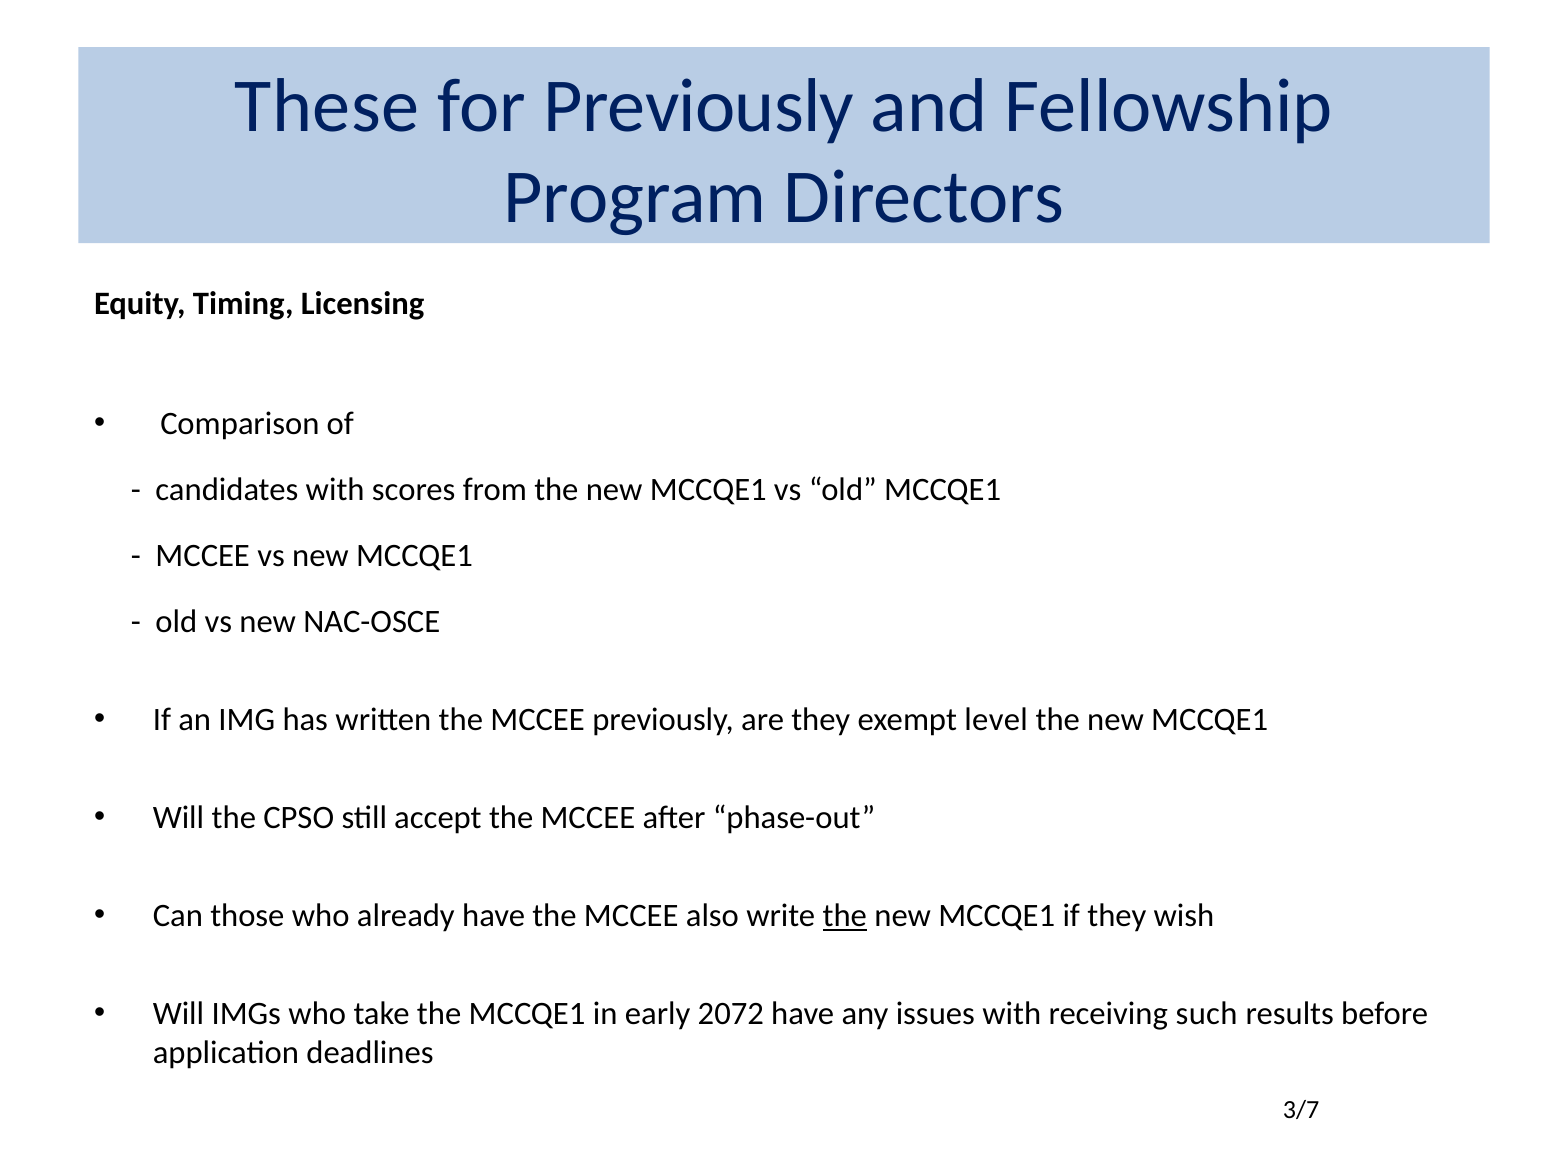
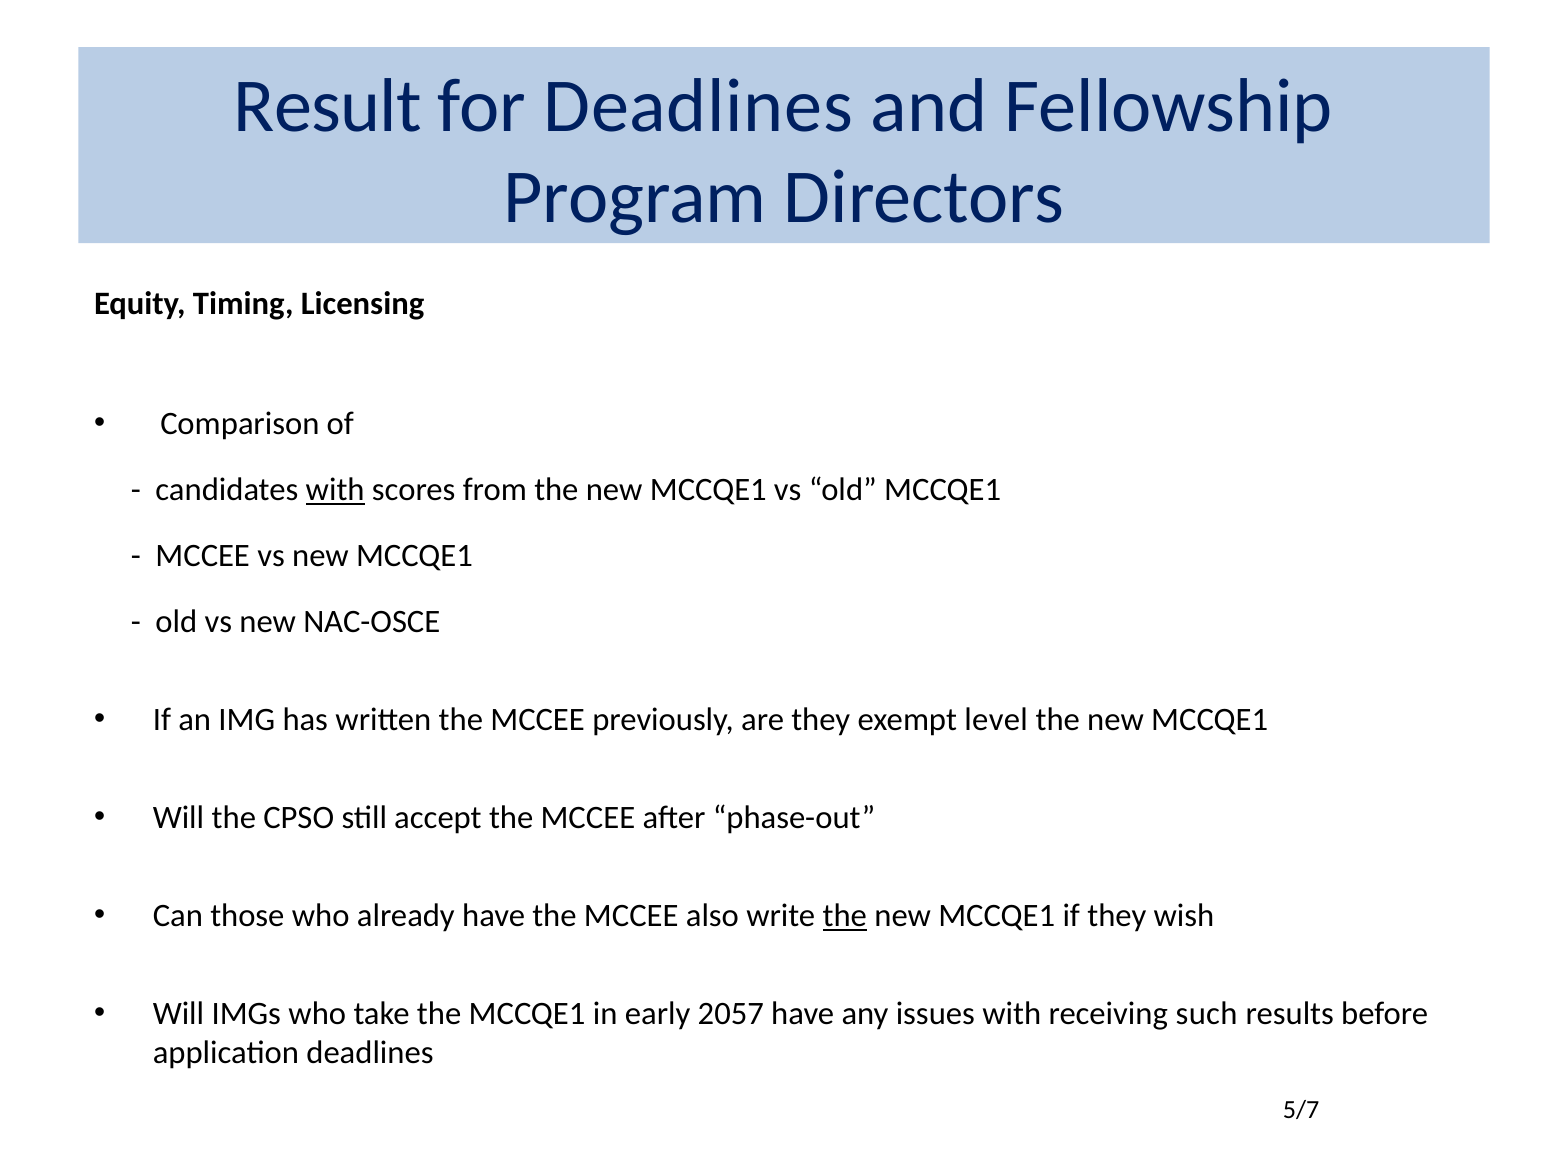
These: These -> Result
for Previously: Previously -> Deadlines
with at (335, 490) underline: none -> present
2072: 2072 -> 2057
3/7: 3/7 -> 5/7
